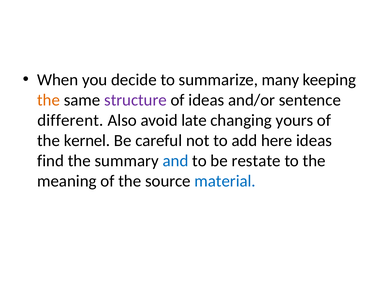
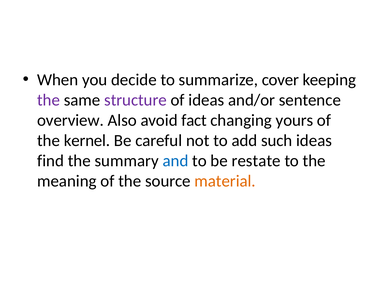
many: many -> cover
the at (49, 100) colour: orange -> purple
different: different -> overview
late: late -> fact
here: here -> such
material colour: blue -> orange
